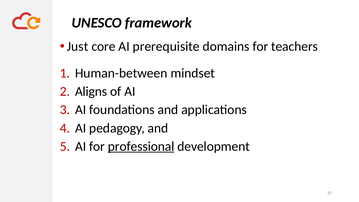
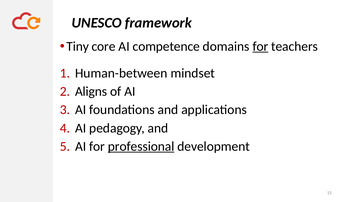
Just: Just -> Tiny
prerequisite: prerequisite -> competence
for at (260, 46) underline: none -> present
